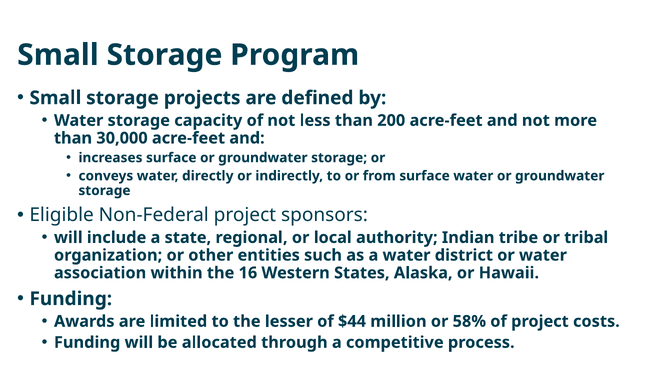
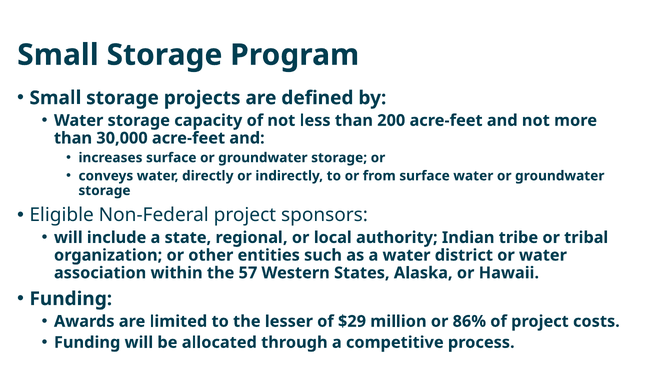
16: 16 -> 57
$44: $44 -> $29
58%: 58% -> 86%
